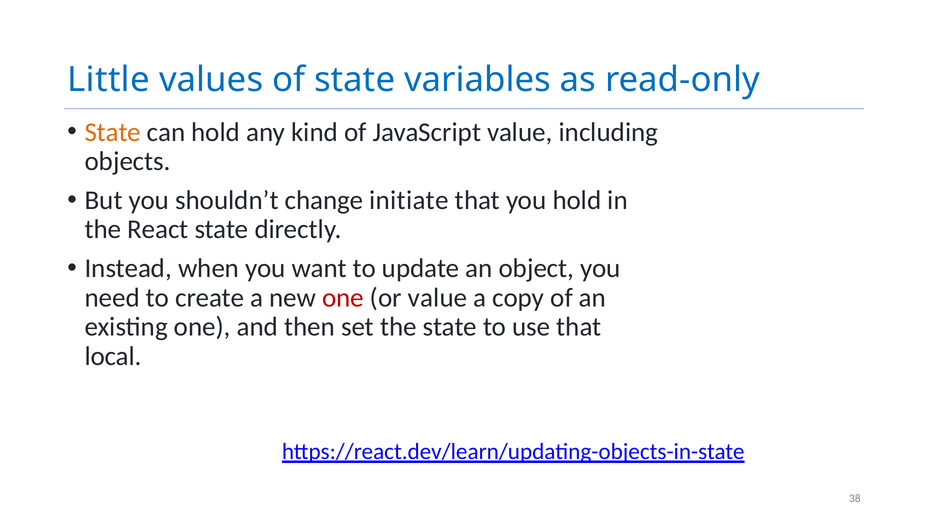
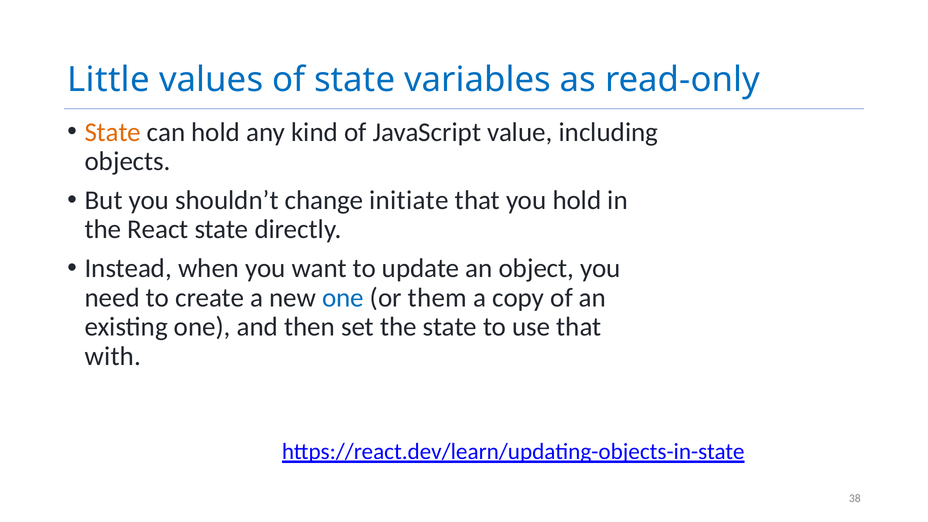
one at (343, 298) colour: red -> blue
or value: value -> them
local: local -> with
